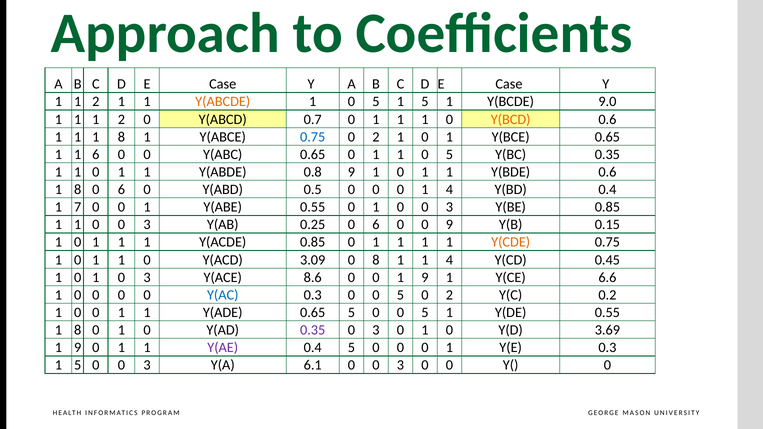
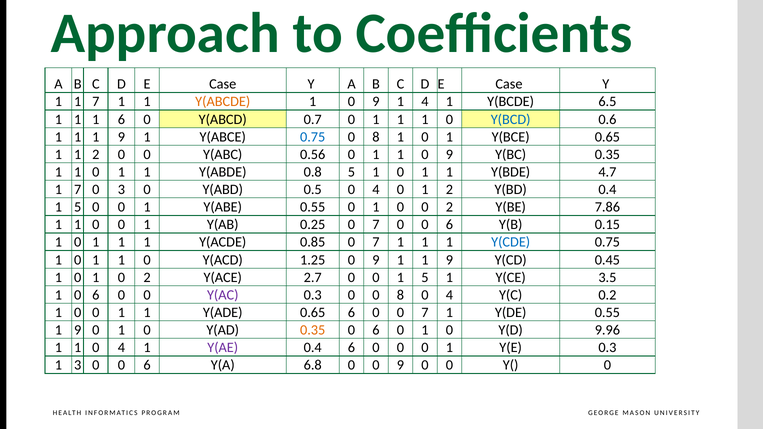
2 at (96, 102): 2 -> 7
5 at (376, 102): 5 -> 9
5 at (425, 102): 5 -> 4
9.0: 9.0 -> 6.5
1 1 1 2: 2 -> 6
Y(BCD colour: orange -> blue
1 1 1 8: 8 -> 9
2 at (376, 137): 2 -> 8
1 1 6: 6 -> 2
Y(ABC 0.65: 0.65 -> 0.56
1 1 0 5: 5 -> 9
0.8 9: 9 -> 5
Y(BDE 0.6: 0.6 -> 4.7
8 at (78, 190): 8 -> 7
6 at (121, 190): 6 -> 3
0.5 0 0: 0 -> 4
0 1 4: 4 -> 2
7 at (78, 207): 7 -> 5
3 at (449, 207): 3 -> 2
Y(BE 0.85: 0.85 -> 7.86
3 at (147, 225): 3 -> 1
0.25 0 6: 6 -> 7
9 at (449, 225): 9 -> 6
0.85 0 1: 1 -> 7
Y(CDE colour: orange -> blue
3.09: 3.09 -> 1.25
8 at (376, 260): 8 -> 9
4 at (449, 260): 4 -> 9
1 0 3: 3 -> 2
8.6: 8.6 -> 2.7
0 1 9: 9 -> 5
6.6: 6.6 -> 3.5
0 at (96, 295): 0 -> 6
Y(AC colour: blue -> purple
0.3 0 0 5: 5 -> 8
2 at (449, 295): 2 -> 4
0.65 5: 5 -> 6
5 at (425, 313): 5 -> 7
8 at (78, 330): 8 -> 9
0.35 at (313, 330) colour: purple -> orange
3 at (376, 330): 3 -> 6
3.69: 3.69 -> 9.96
9 at (78, 348): 9 -> 1
1 at (121, 348): 1 -> 4
0.4 5: 5 -> 6
5 at (78, 365): 5 -> 3
3 at (147, 365): 3 -> 6
6.1: 6.1 -> 6.8
3 at (400, 365): 3 -> 9
